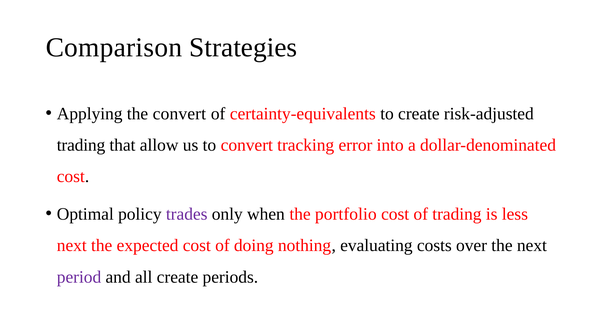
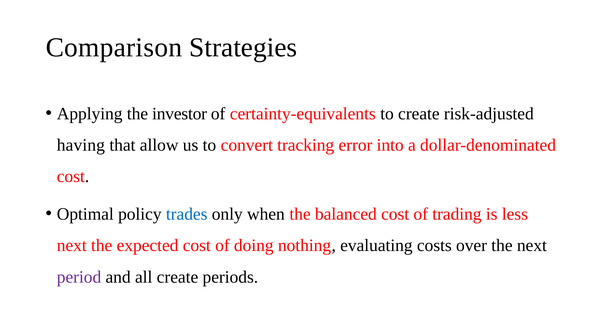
the convert: convert -> investor
trading at (81, 145): trading -> having
trades colour: purple -> blue
portfolio: portfolio -> balanced
